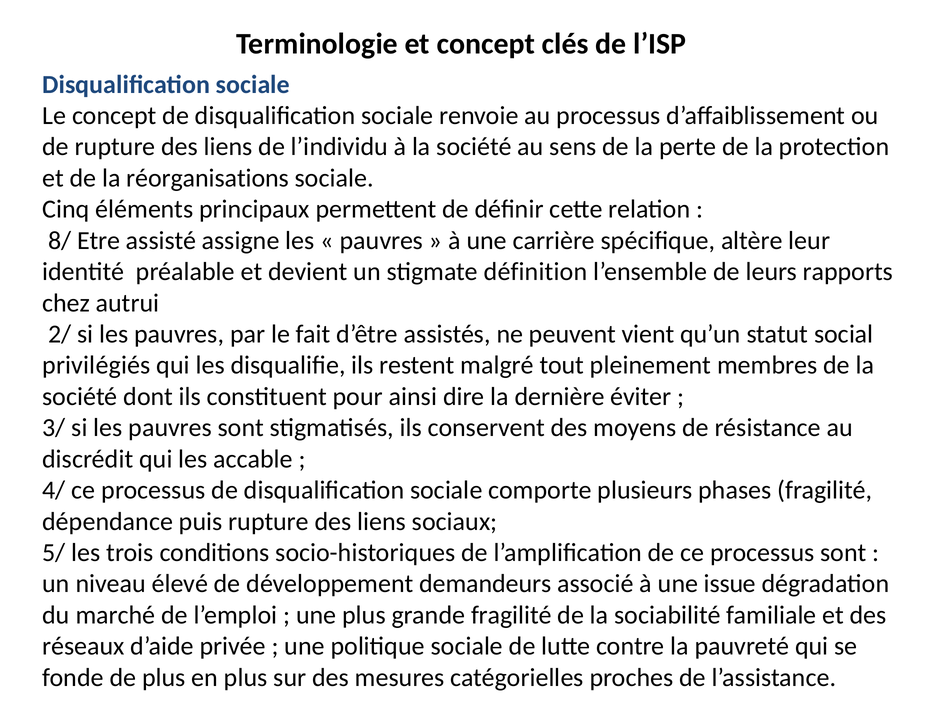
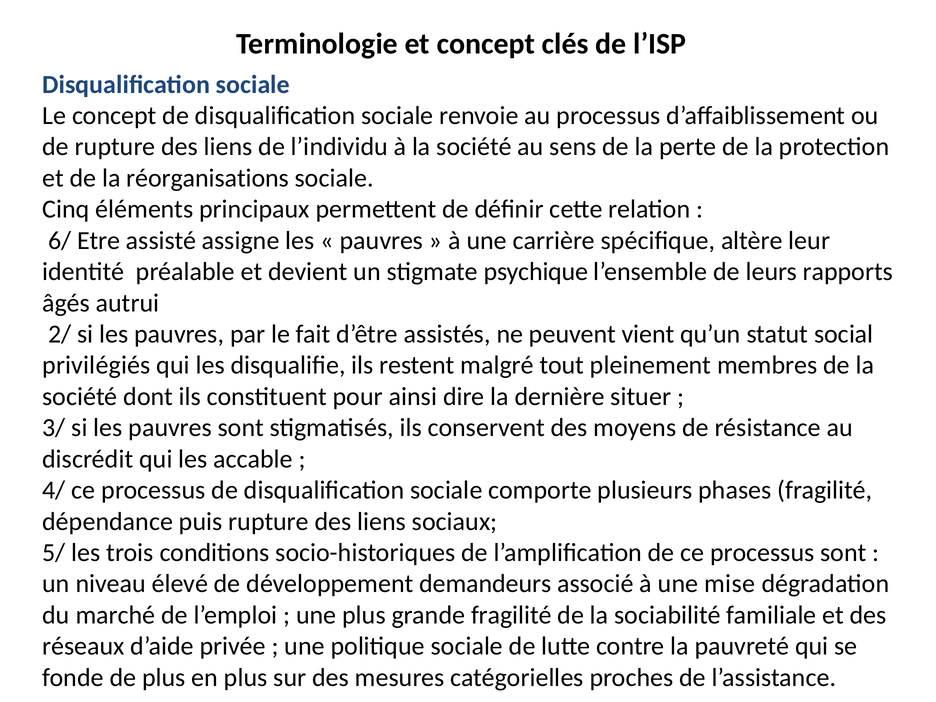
8/: 8/ -> 6/
définition: définition -> psychique
chez: chez -> âgés
éviter: éviter -> situer
issue: issue -> mise
